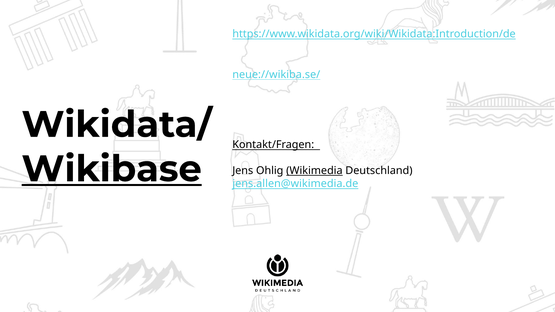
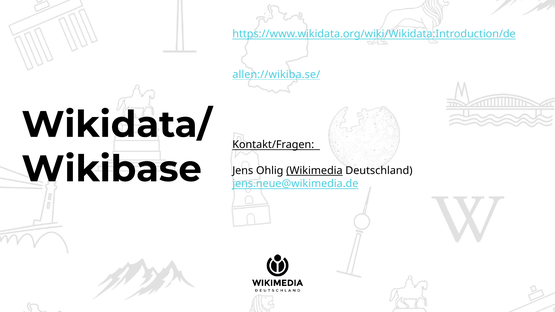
neue://wikiba.se/: neue://wikiba.se/ -> allen://wikiba.se/
Wikibase underline: present -> none
jens.allen@wikimedia.de: jens.allen@wikimedia.de -> jens.neue@wikimedia.de
